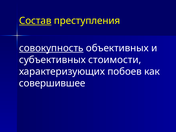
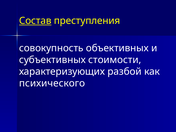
совокупность underline: present -> none
побоев: побоев -> разбой
совершившее: совершившее -> психического
